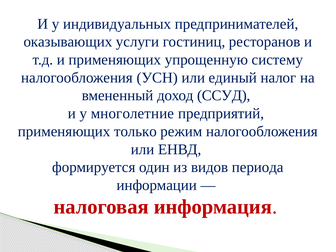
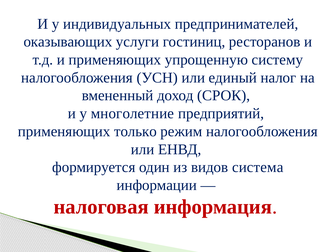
ССУД: ССУД -> СРОК
периода: периода -> система
